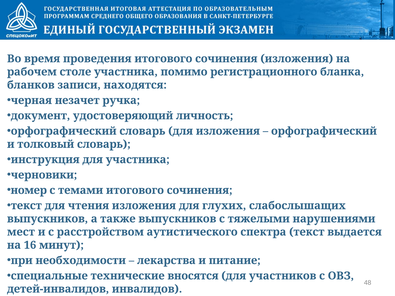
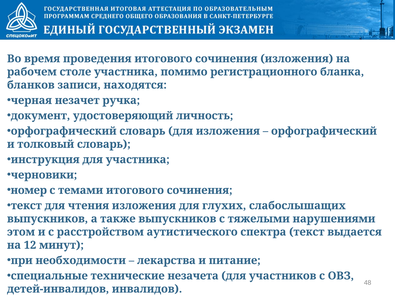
мест: мест -> этом
16: 16 -> 12
вносятся: вносятся -> незачета
